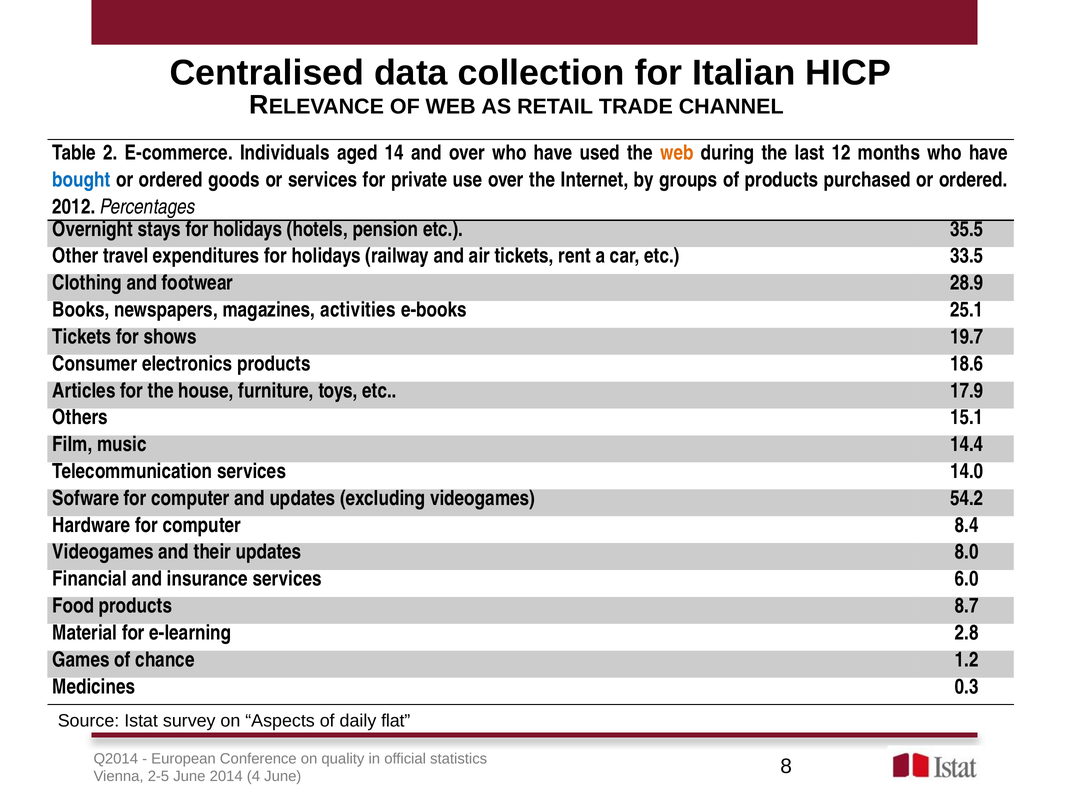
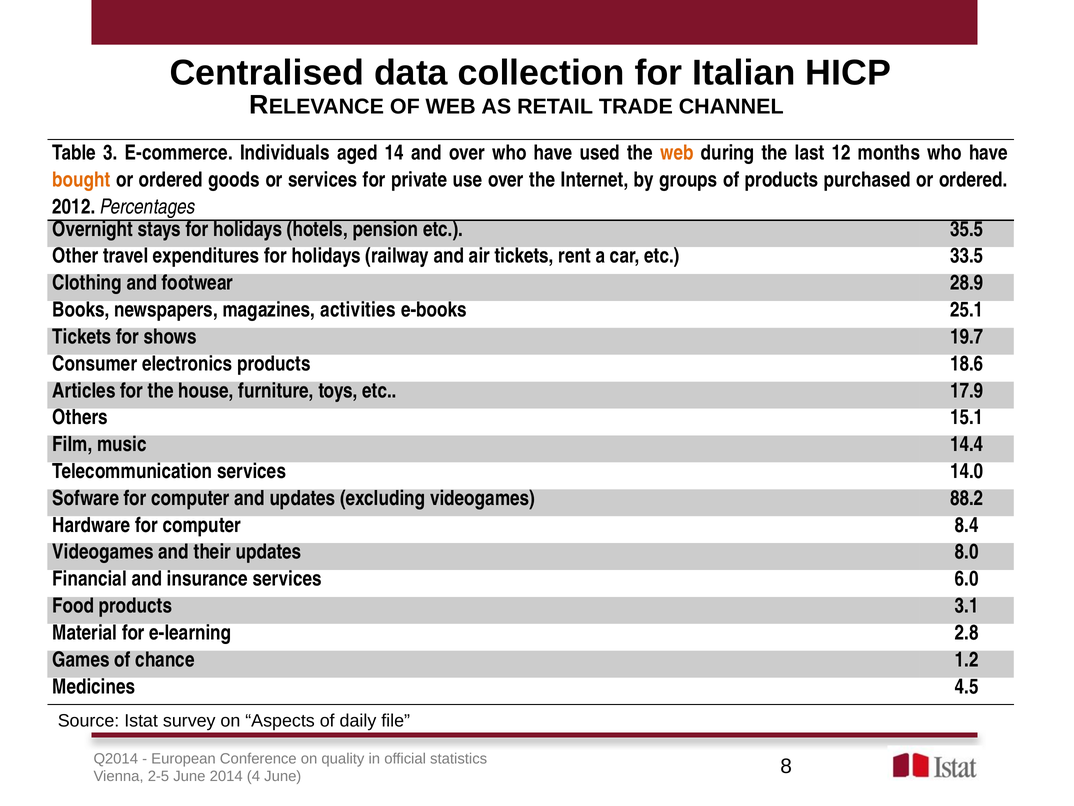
2: 2 -> 3
bought colour: blue -> orange
54.2: 54.2 -> 88.2
8.7: 8.7 -> 3.1
0.3: 0.3 -> 4.5
flat: flat -> file
